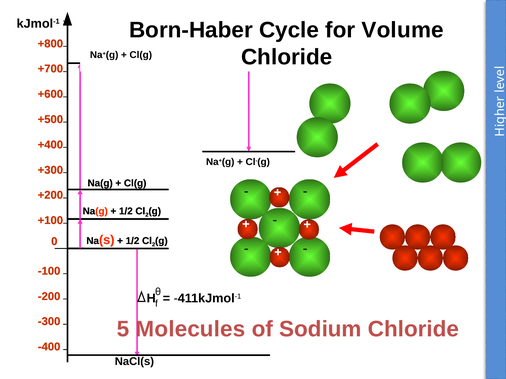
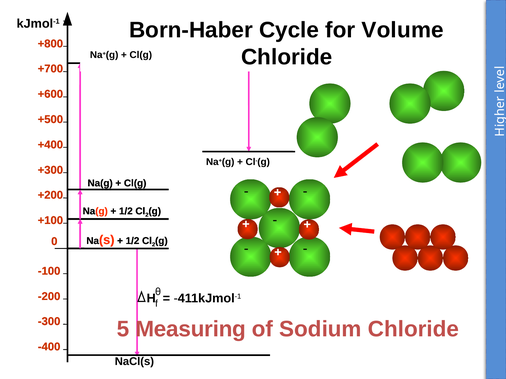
Molecules: Molecules -> Measuring
